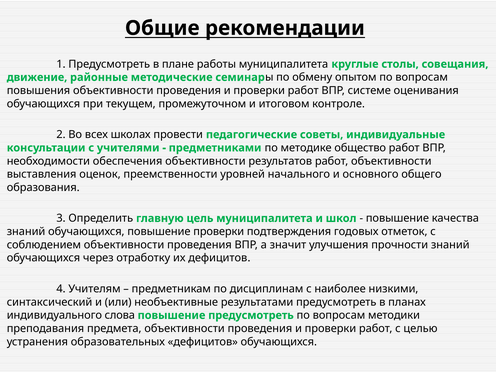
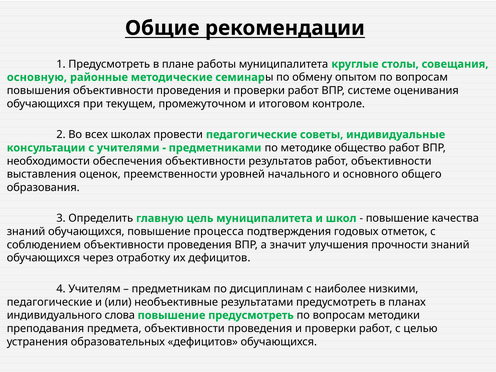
движение: движение -> основную
повышение проверки: проверки -> процесса
синтаксический at (50, 302): синтаксический -> педагогические
